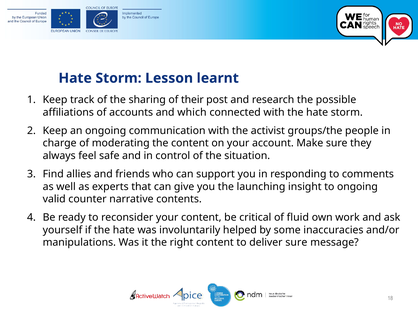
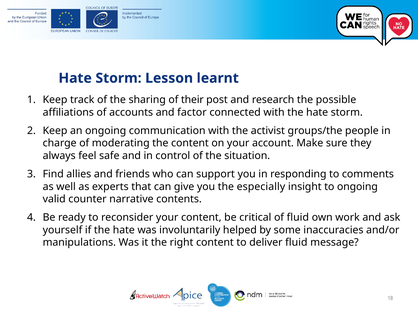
which: which -> factor
launching: launching -> especially
deliver sure: sure -> fluid
